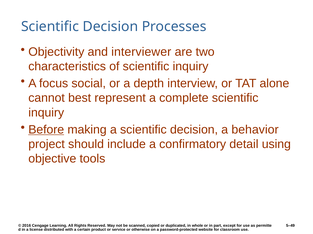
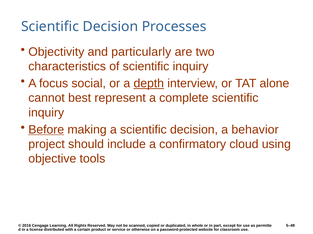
interviewer: interviewer -> particularly
depth underline: none -> present
detail: detail -> cloud
